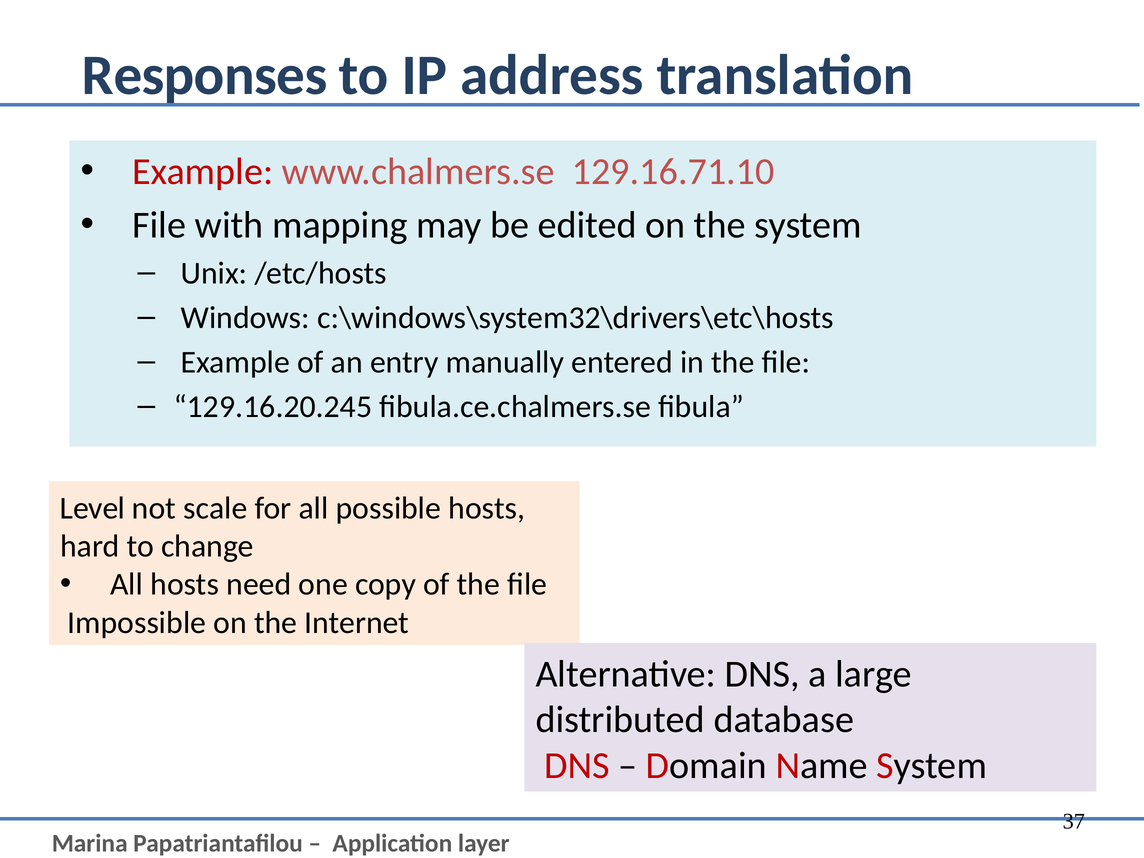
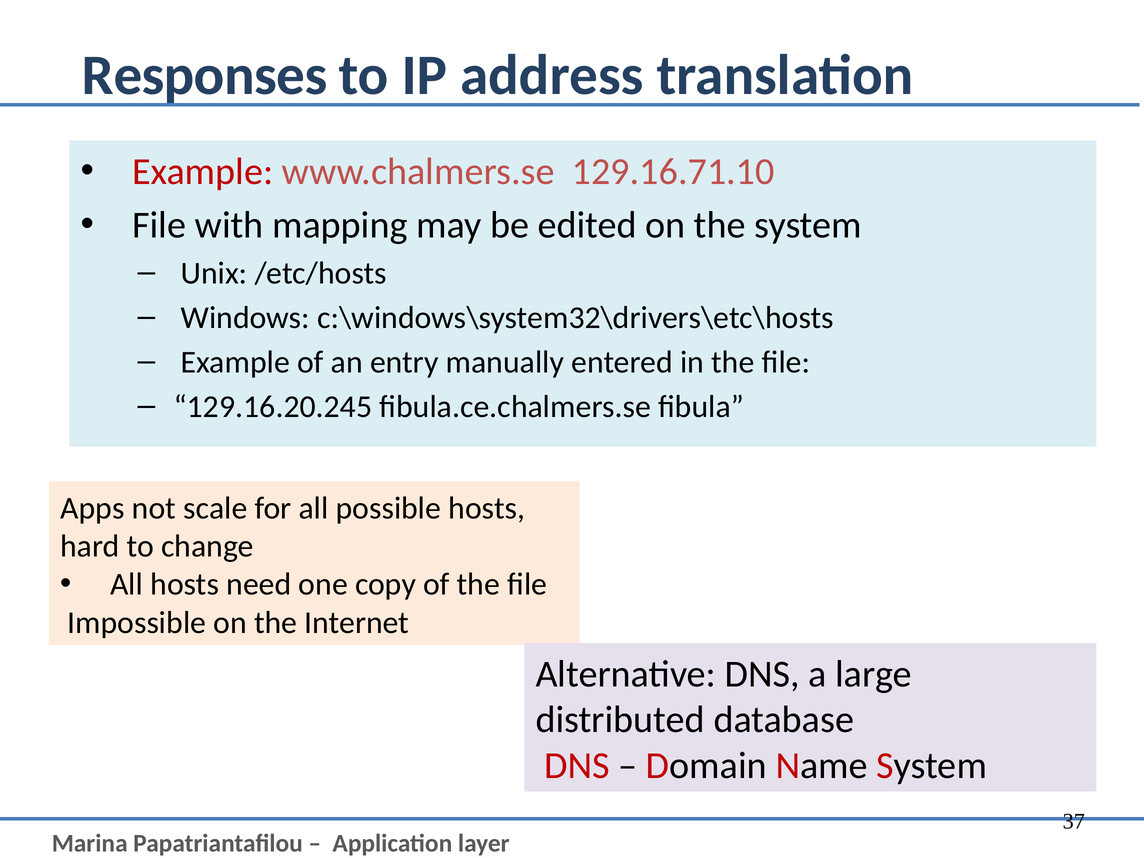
Level: Level -> Apps
